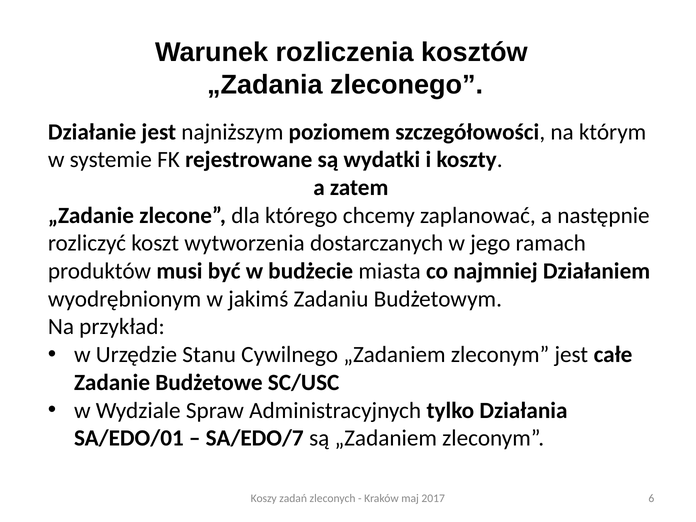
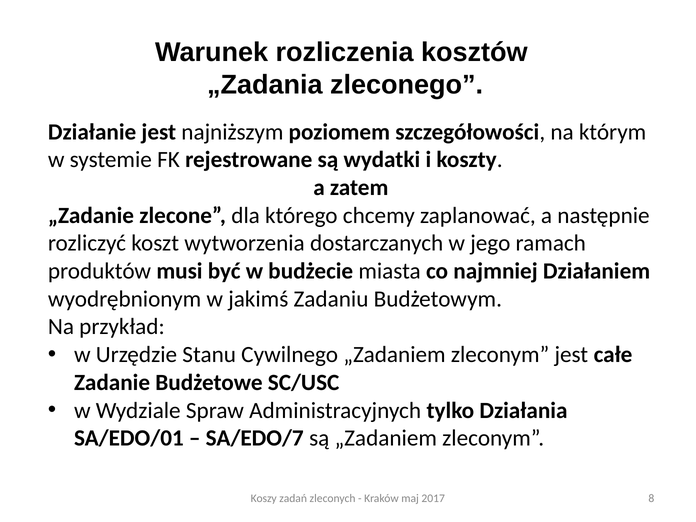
6: 6 -> 8
